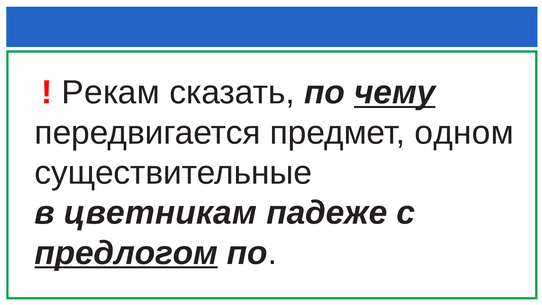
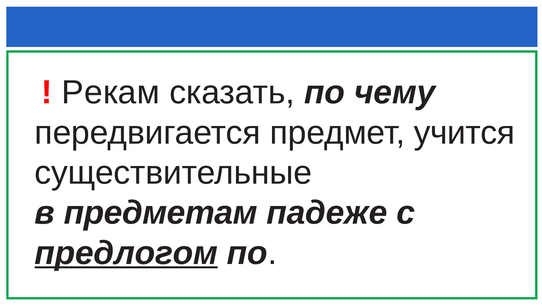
чему underline: present -> none
одном: одном -> учится
цветникам: цветникам -> предметам
